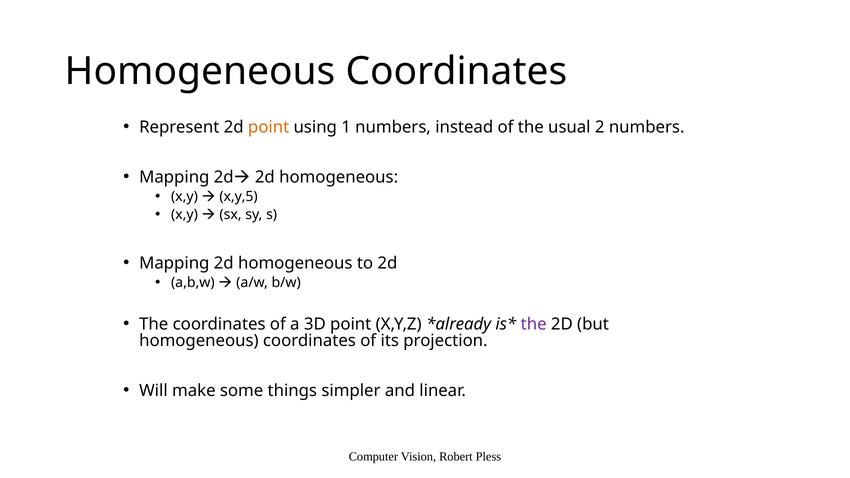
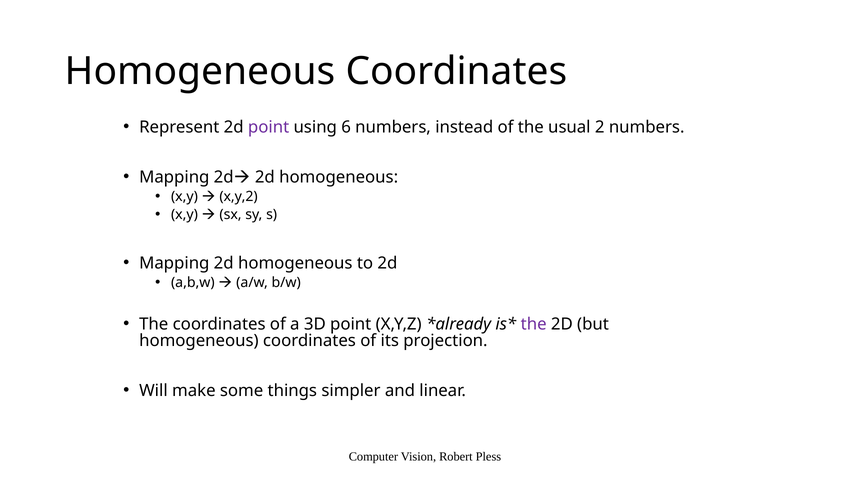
point at (269, 127) colour: orange -> purple
1: 1 -> 6
x,y,5: x,y,5 -> x,y,2
